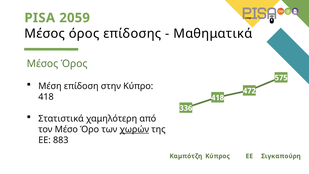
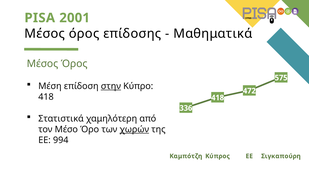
2059: 2059 -> 2001
στην underline: none -> present
883: 883 -> 994
